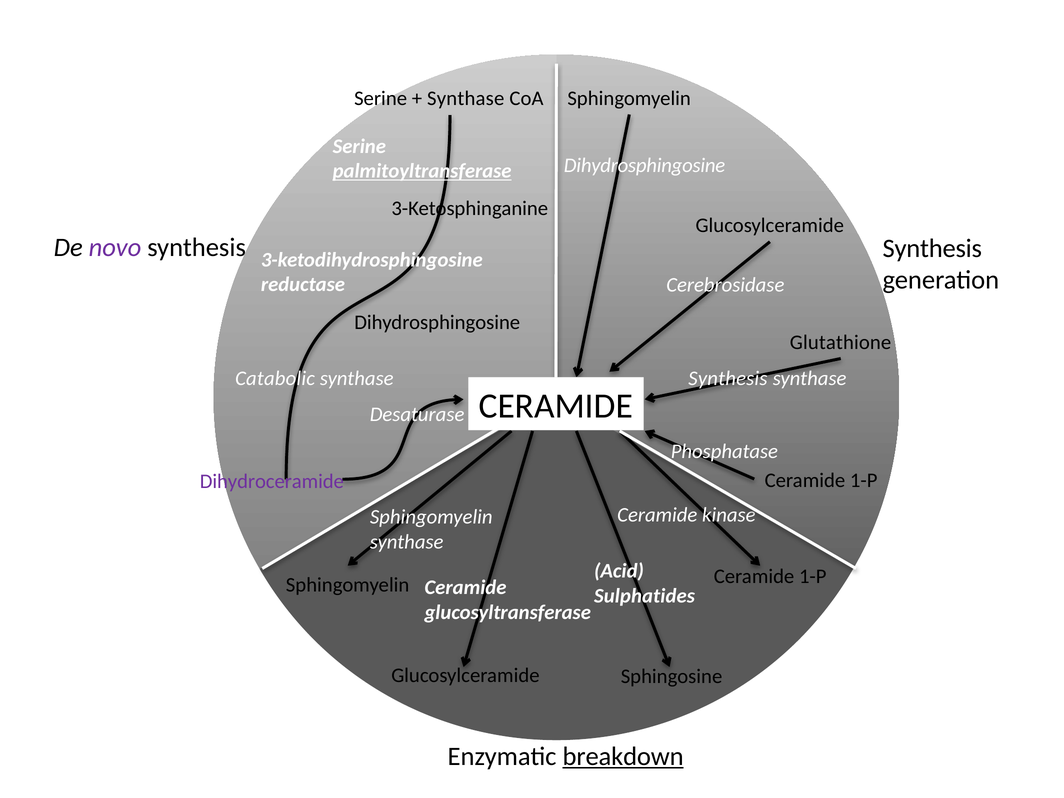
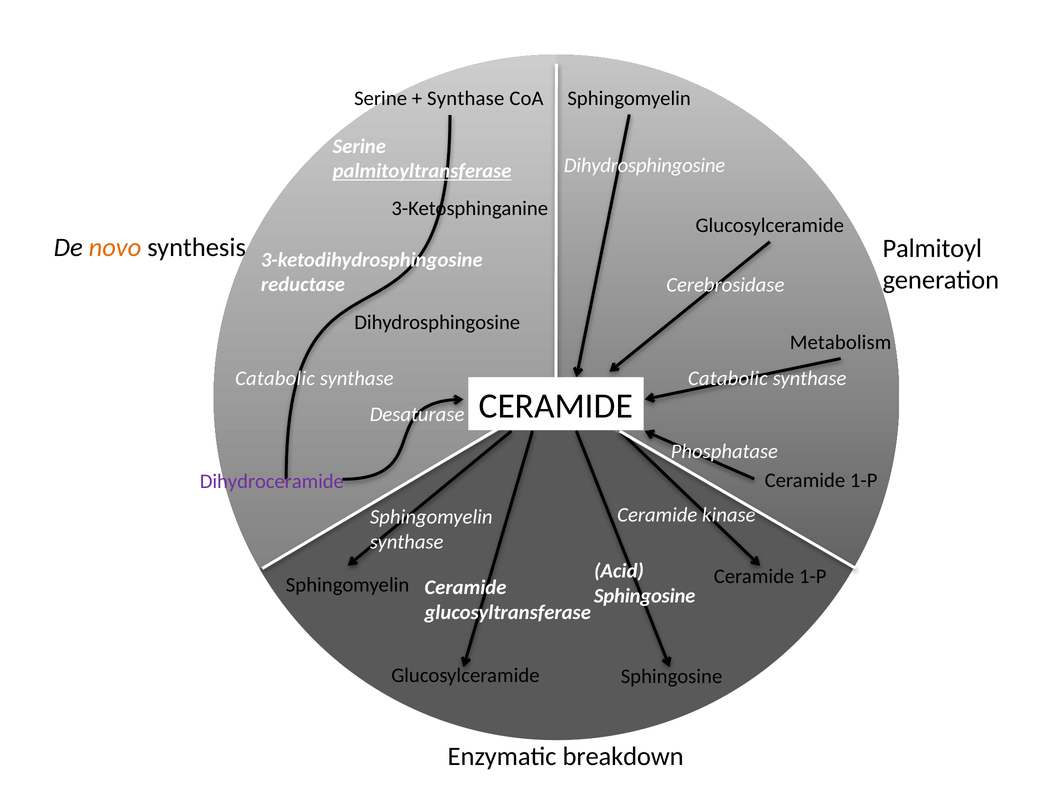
novo colour: purple -> orange
synthesis Synthesis: Synthesis -> Palmitoyl
Glutathione: Glutathione -> Metabolism
Synthesis at (728, 378): Synthesis -> Catabolic
Sulphatides at (645, 596): Sulphatides -> Sphingosine
breakdown underline: present -> none
